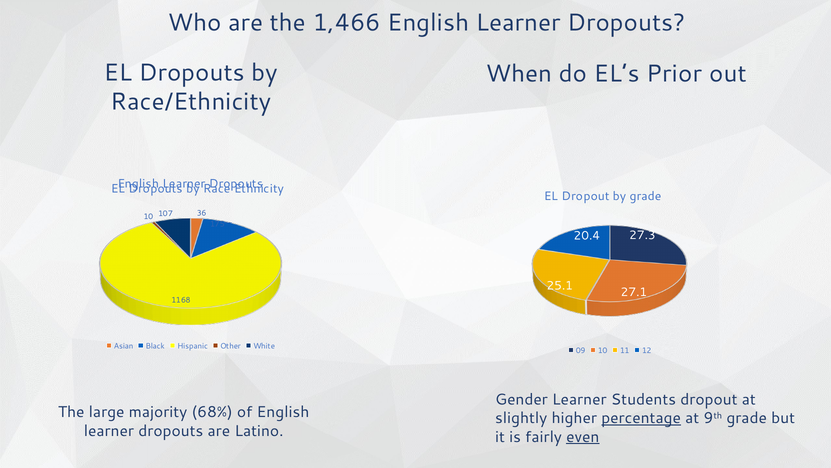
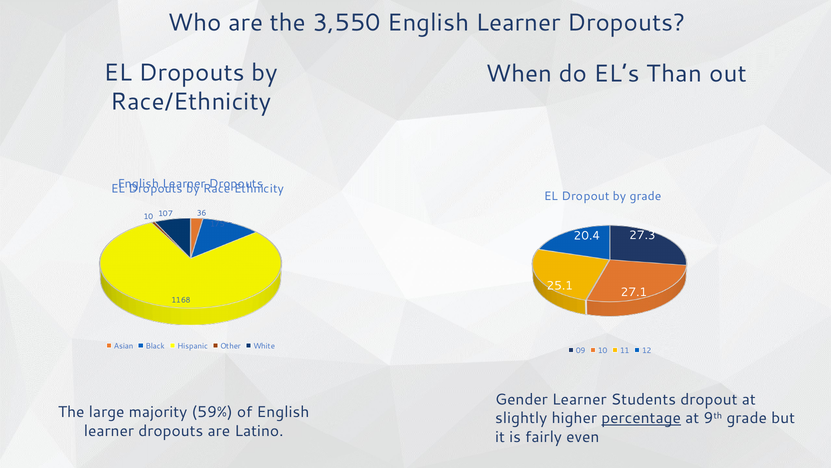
1,466: 1,466 -> 3,550
Prior: Prior -> Than
68%: 68% -> 59%
even underline: present -> none
